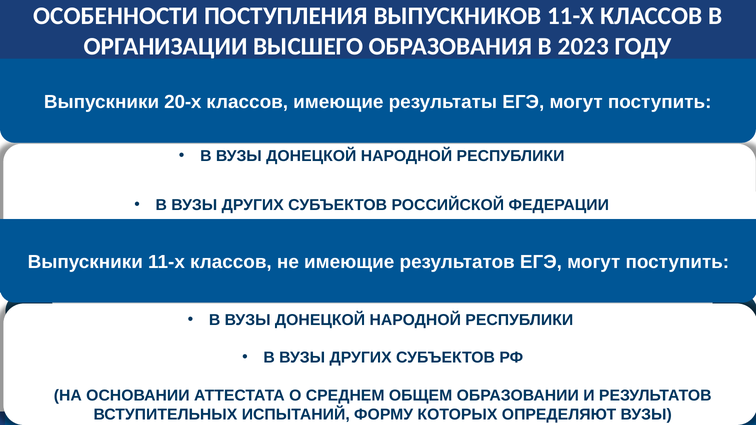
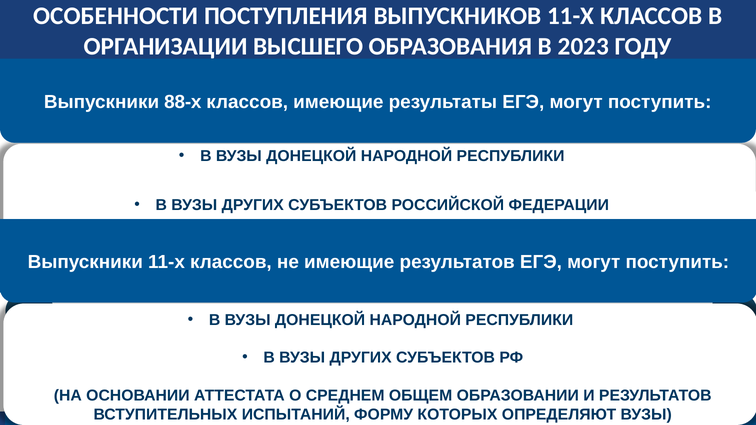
20-х: 20-х -> 88-х
